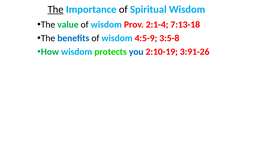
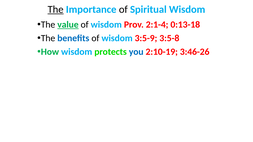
value underline: none -> present
7:13-18: 7:13-18 -> 0:13-18
4:5-9: 4:5-9 -> 3:5-9
3:91-26: 3:91-26 -> 3:46-26
